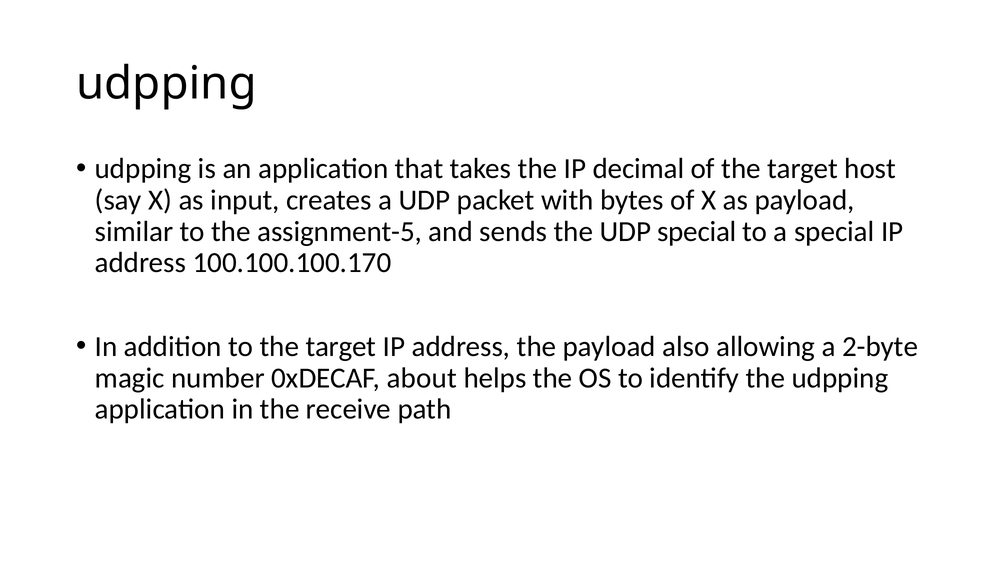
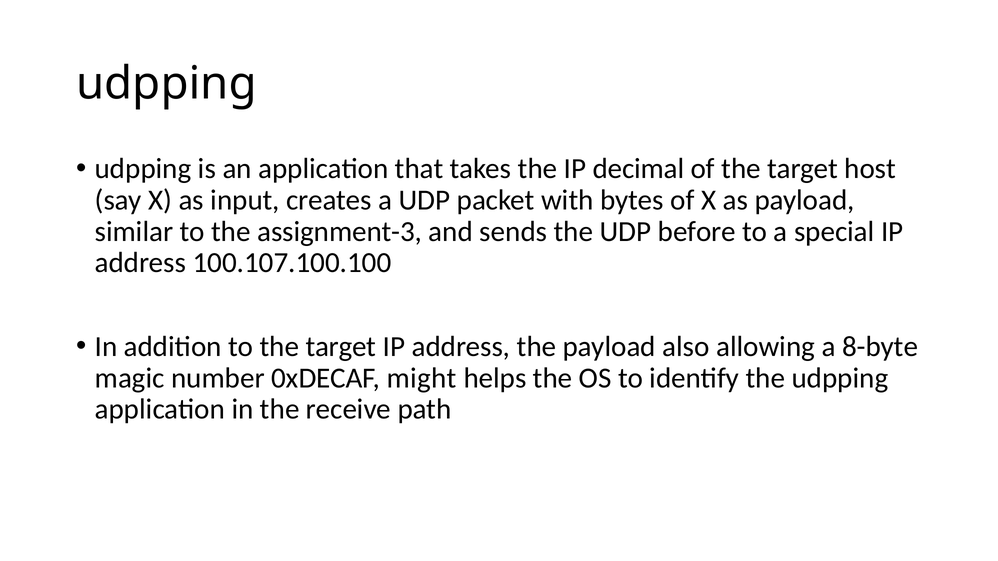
assignment-5: assignment-5 -> assignment-3
UDP special: special -> before
100.100.100.170: 100.100.100.170 -> 100.107.100.100
2-byte: 2-byte -> 8-byte
about: about -> might
